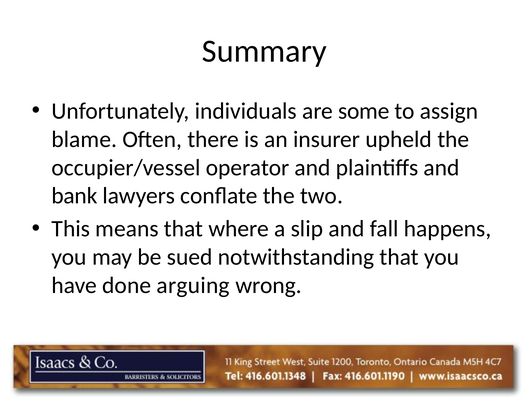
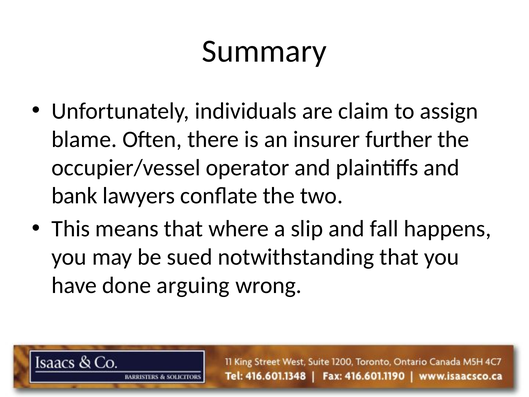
some: some -> claim
upheld: upheld -> further
